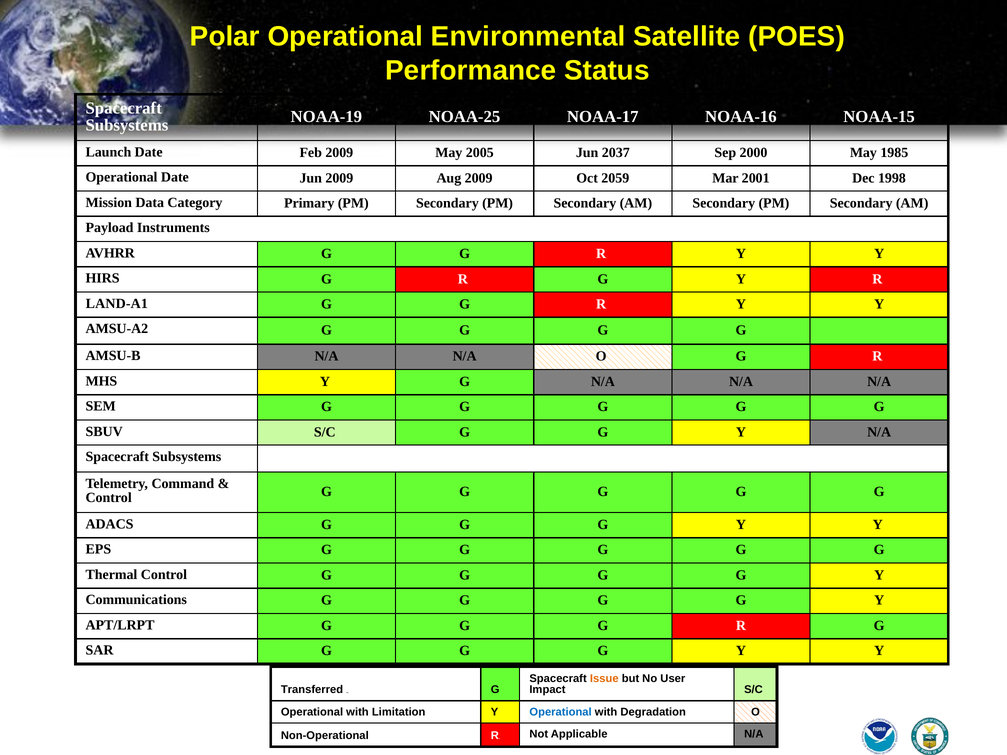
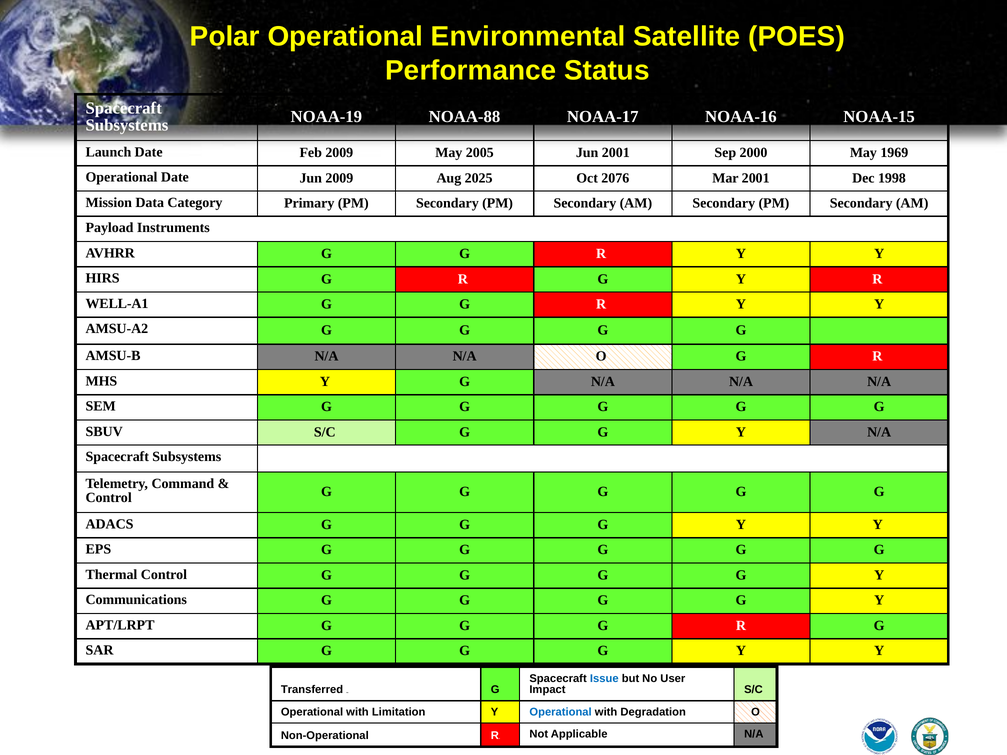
NOAA-25: NOAA-25 -> NOAA-88
Jun 2037: 2037 -> 2001
1985: 1985 -> 1969
Aug 2009: 2009 -> 2025
2059: 2059 -> 2076
LAND-A1: LAND-A1 -> WELL-A1
Issue colour: orange -> blue
